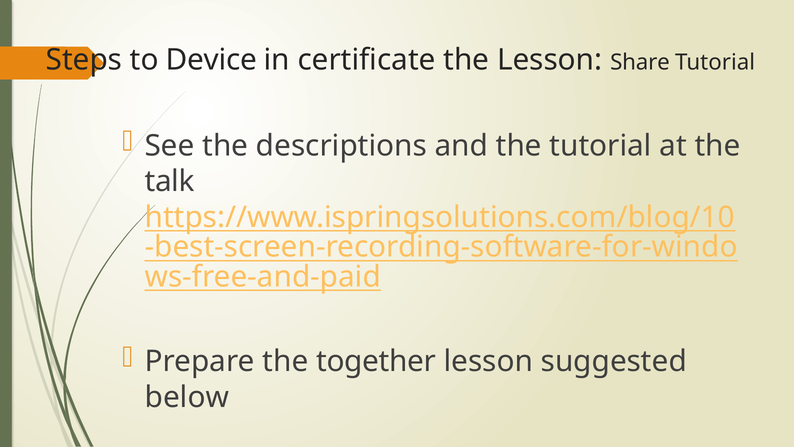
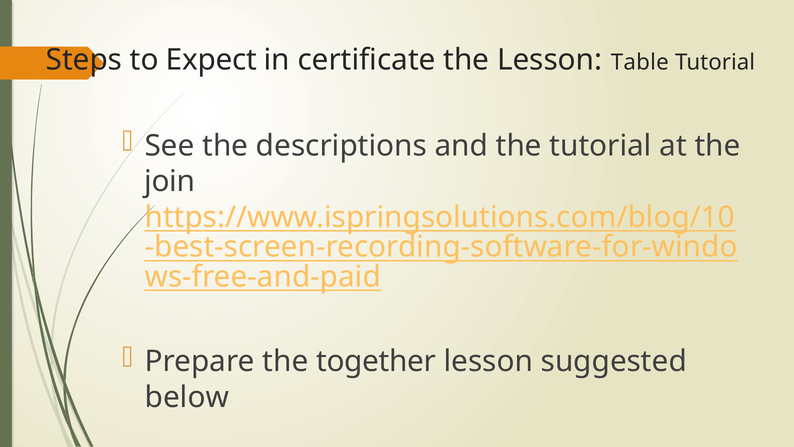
Device: Device -> Expect
Share: Share -> Table
talk: talk -> join
